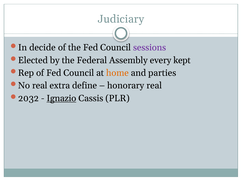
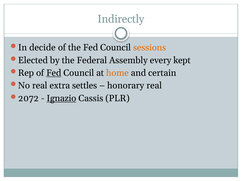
Judiciary: Judiciary -> Indirectly
sessions colour: purple -> orange
Fed at (54, 73) underline: none -> present
parties: parties -> certain
define: define -> settles
2032: 2032 -> 2072
